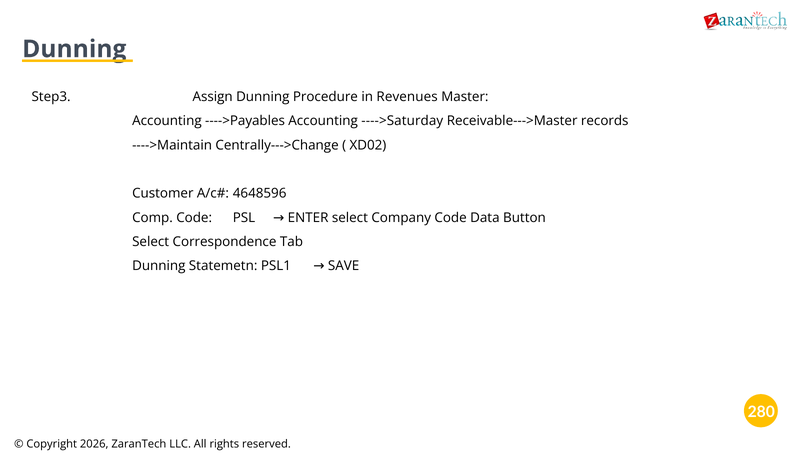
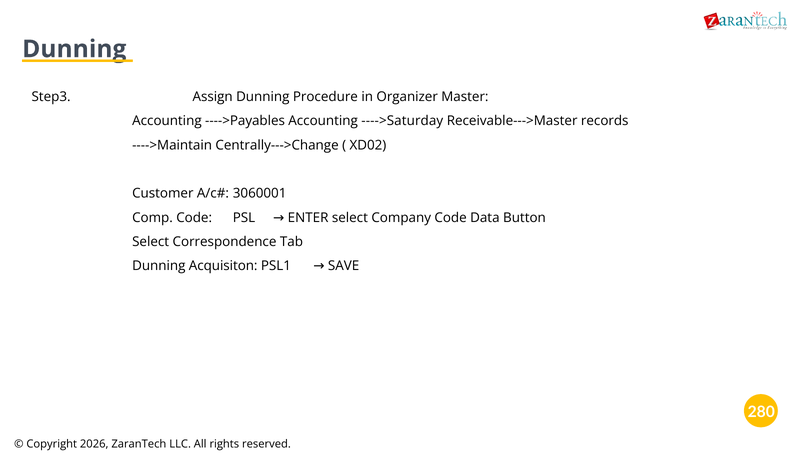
Revenues: Revenues -> Organizer
4648596: 4648596 -> 3060001
Statemetn: Statemetn -> Acquisiton
